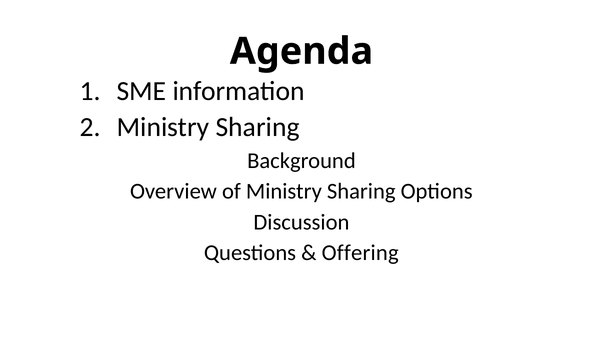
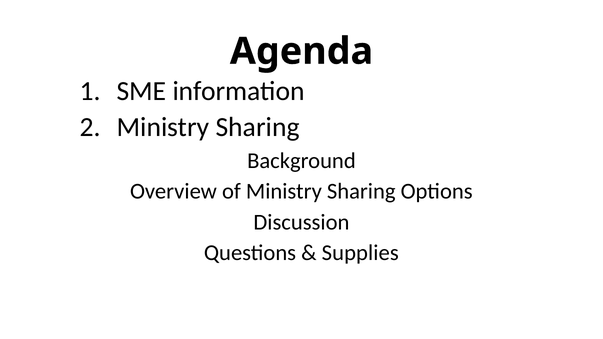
Offering: Offering -> Supplies
